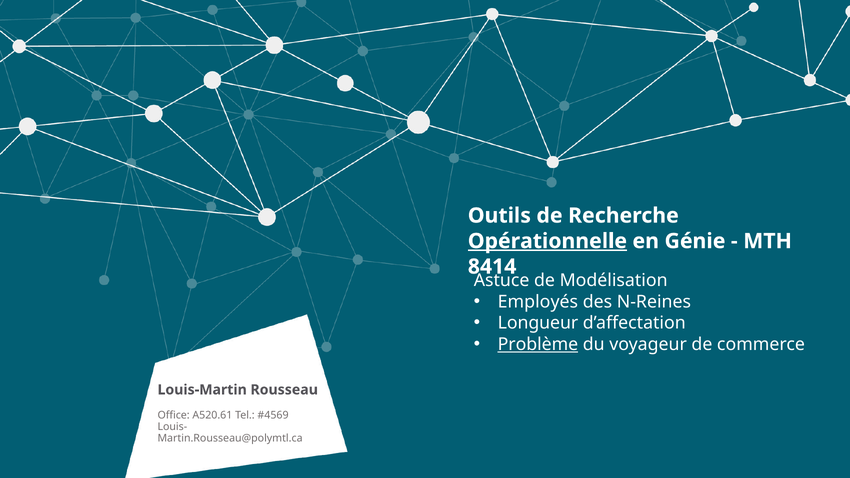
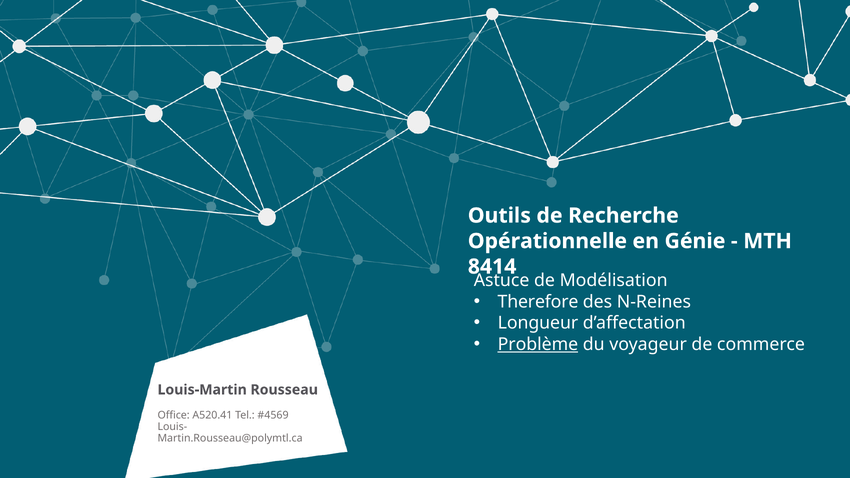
Opérationnelle underline: present -> none
Employés: Employés -> Therefore
A520.61: A520.61 -> A520.41
